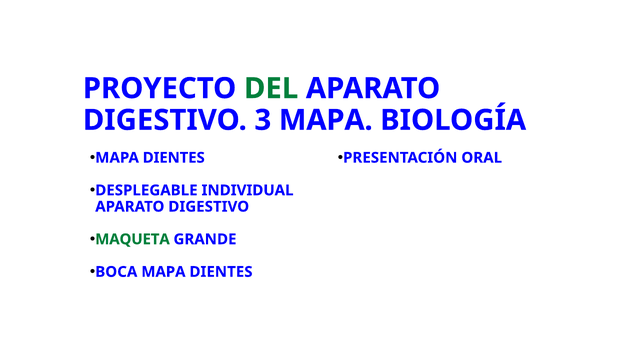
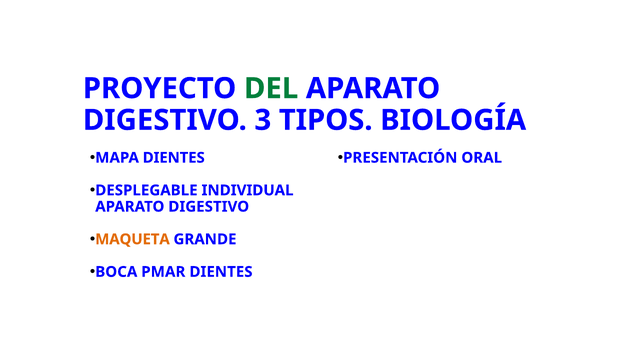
3 MAPA: MAPA -> TIPOS
MAQUETA colour: green -> orange
BOCA MAPA: MAPA -> PMAR
